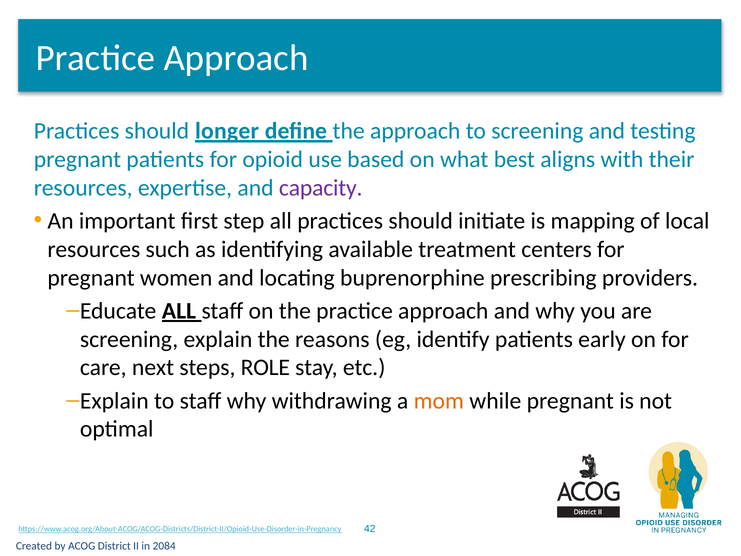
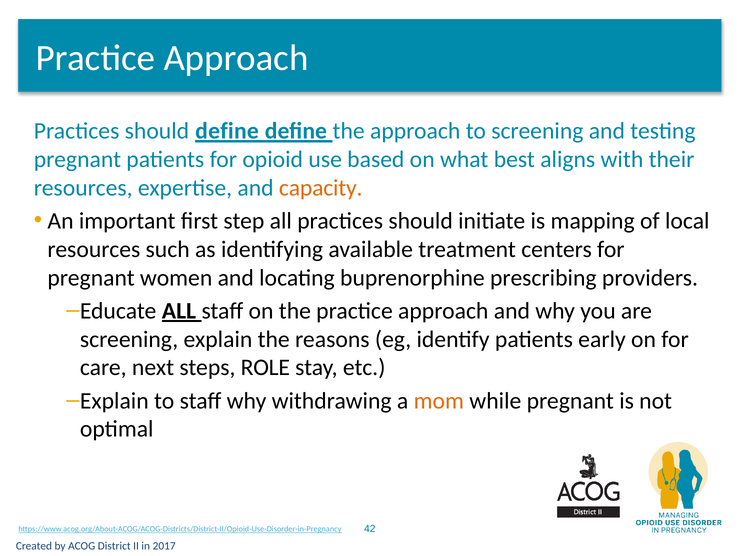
should longer: longer -> define
capacity colour: purple -> orange
2084: 2084 -> 2017
